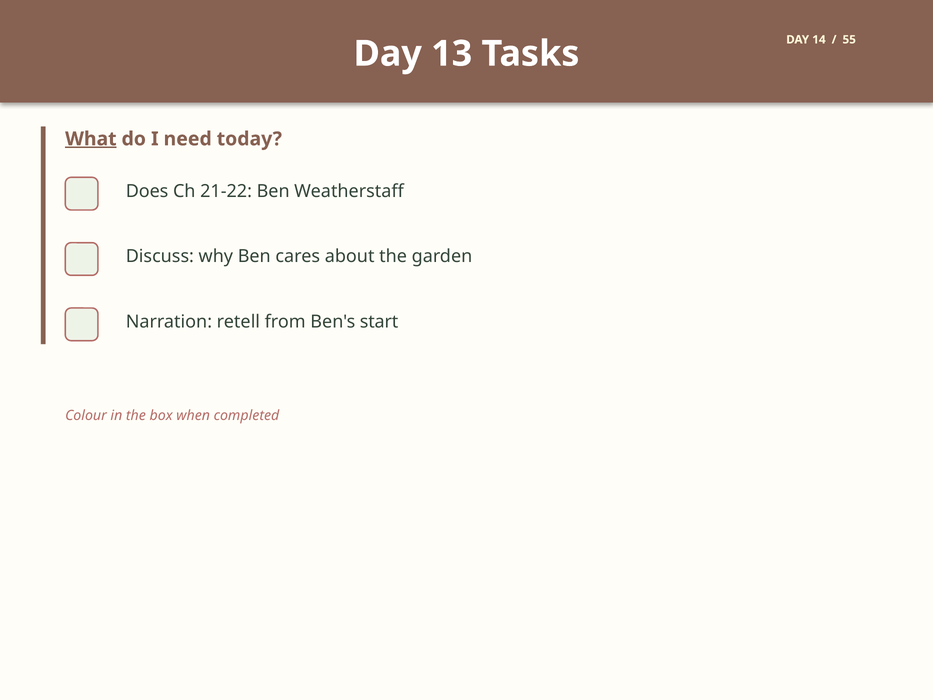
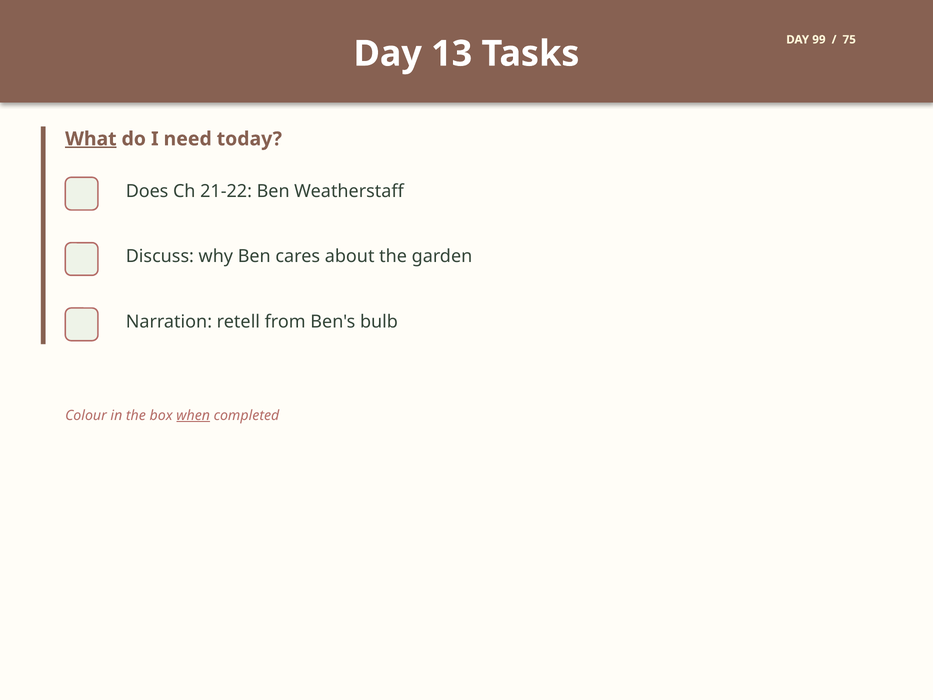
14: 14 -> 99
55: 55 -> 75
start: start -> bulb
when underline: none -> present
